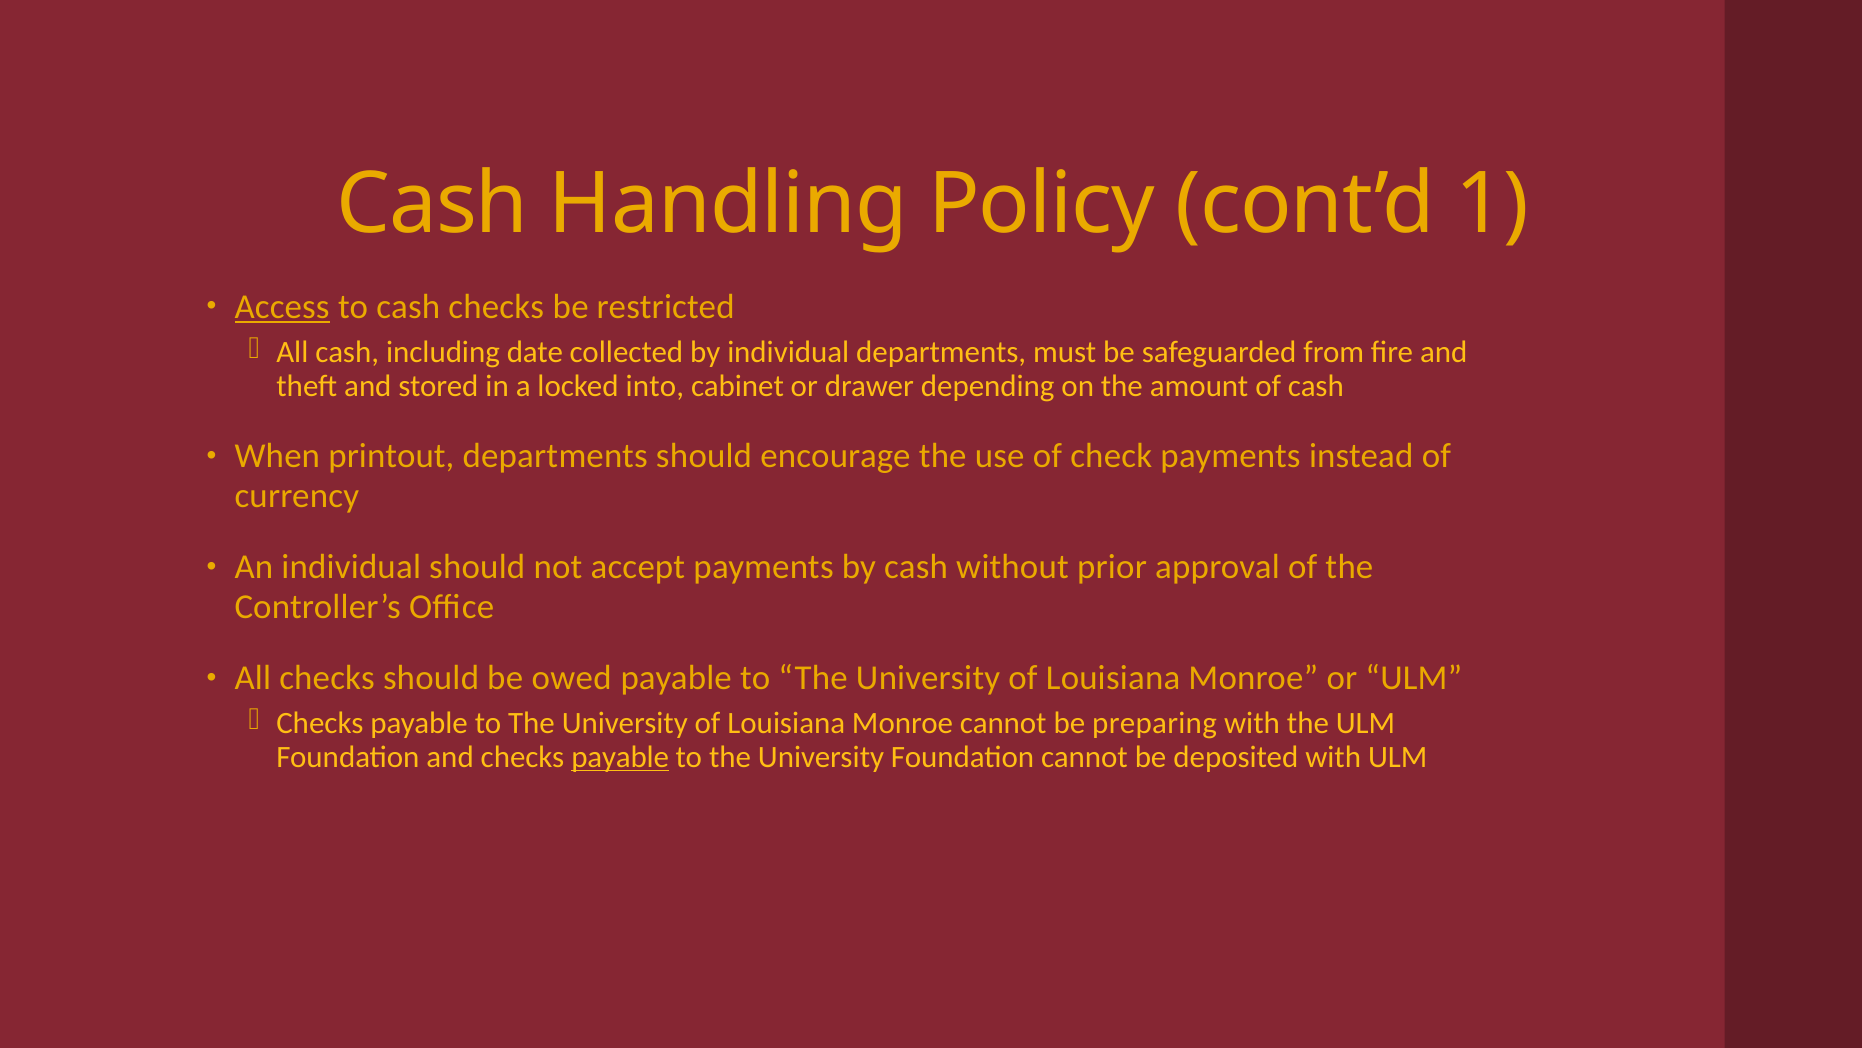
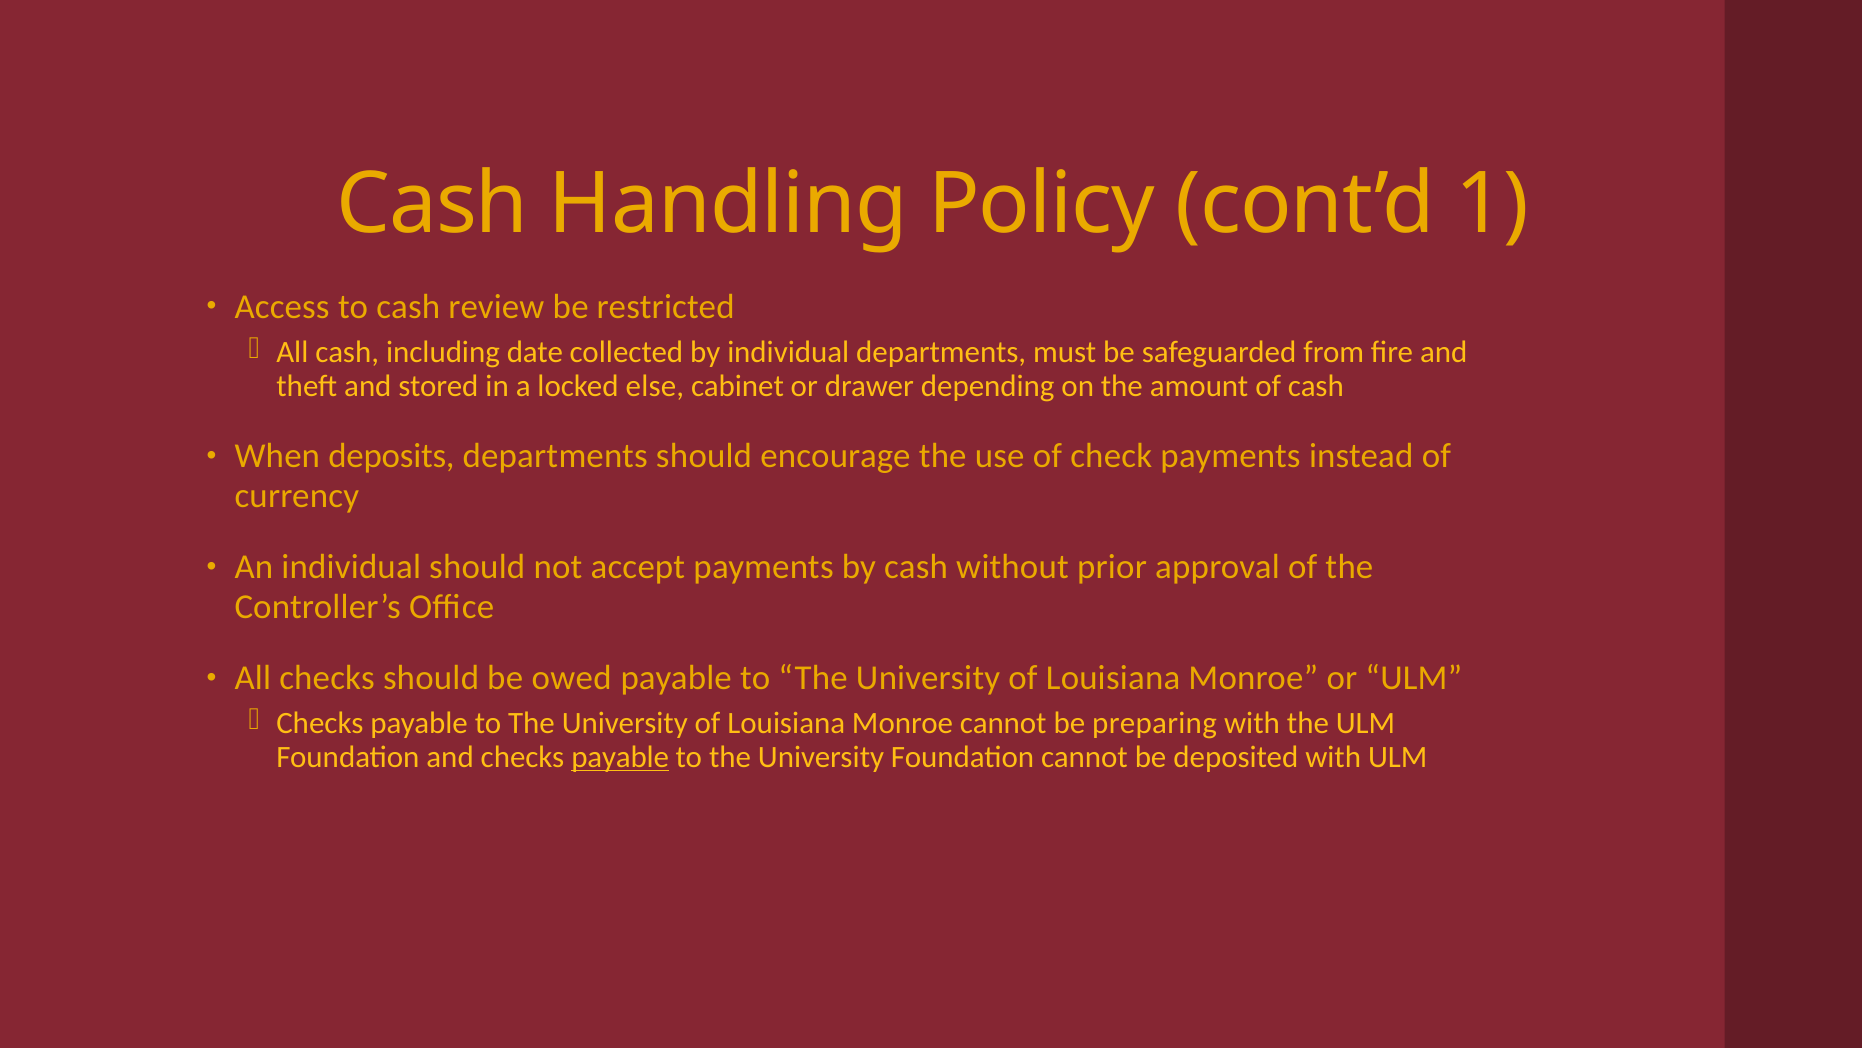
Access underline: present -> none
cash checks: checks -> review
into: into -> else
printout: printout -> deposits
